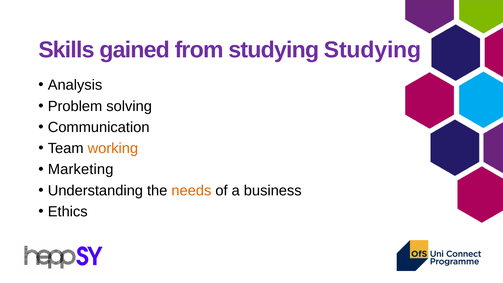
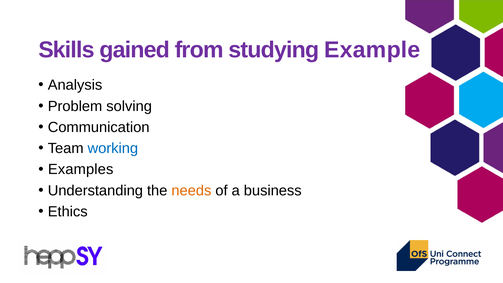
studying Studying: Studying -> Example
working colour: orange -> blue
Marketing: Marketing -> Examples
